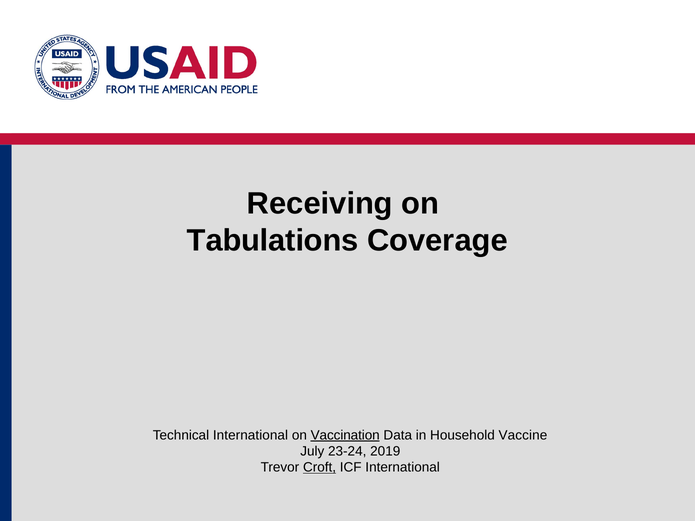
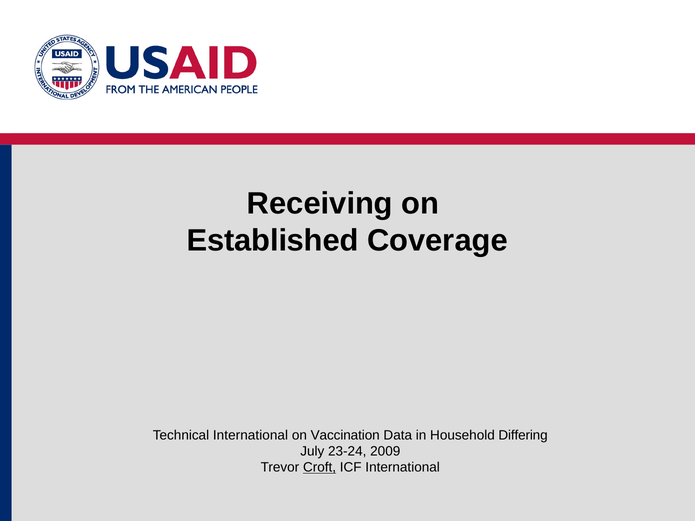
Tabulations: Tabulations -> Established
Vaccination underline: present -> none
Vaccine: Vaccine -> Differing
2019: 2019 -> 2009
